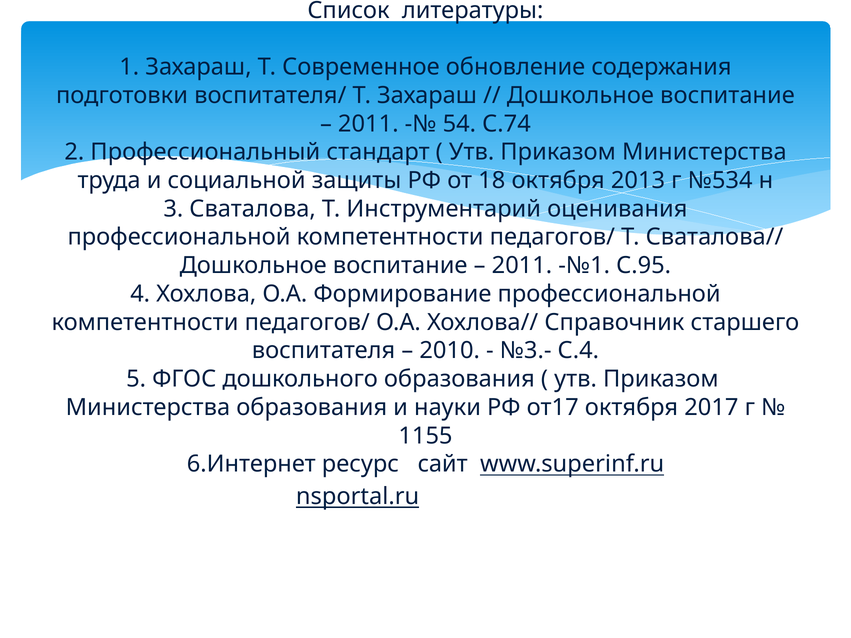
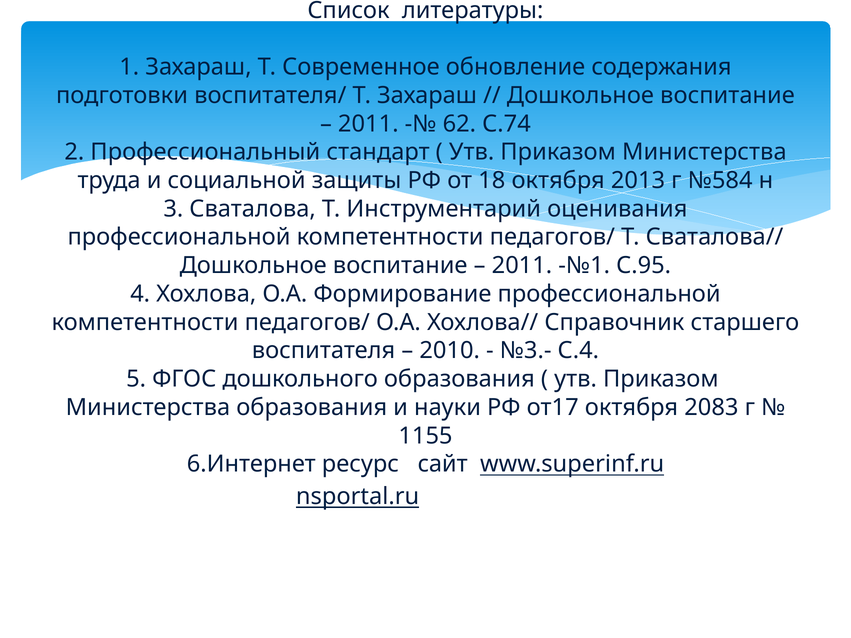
54: 54 -> 62
№534: №534 -> №584
2017: 2017 -> 2083
